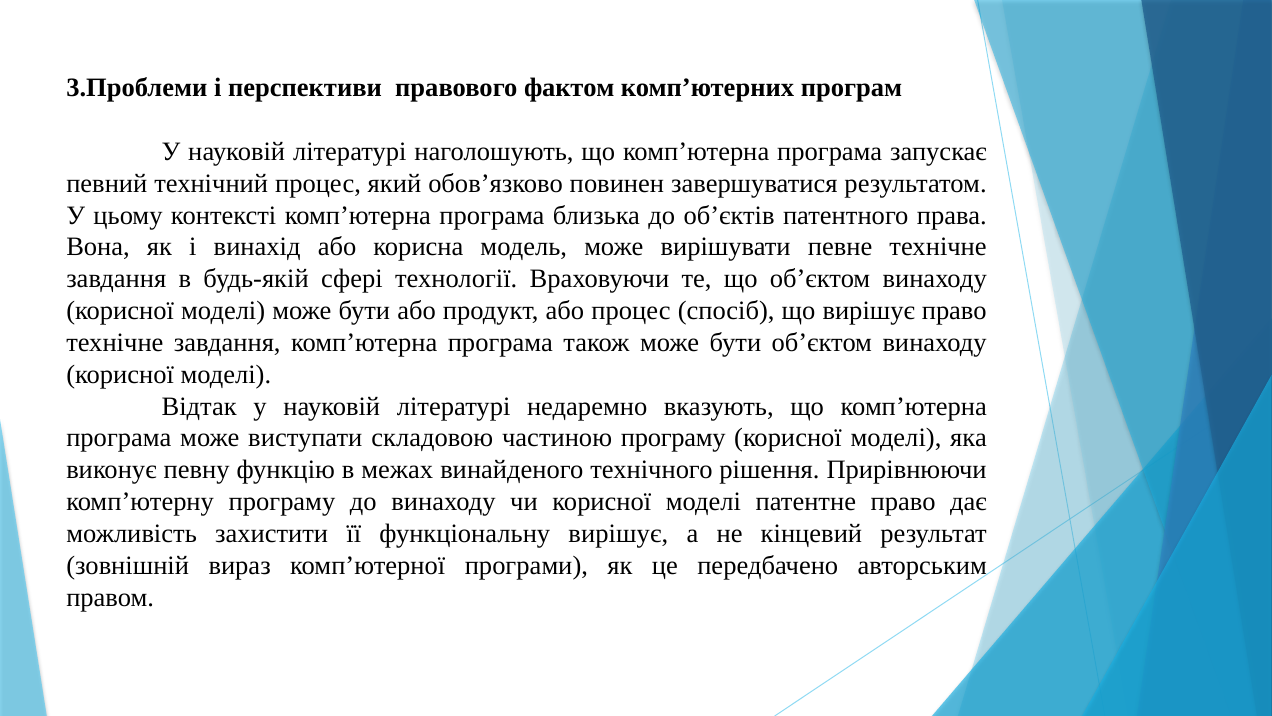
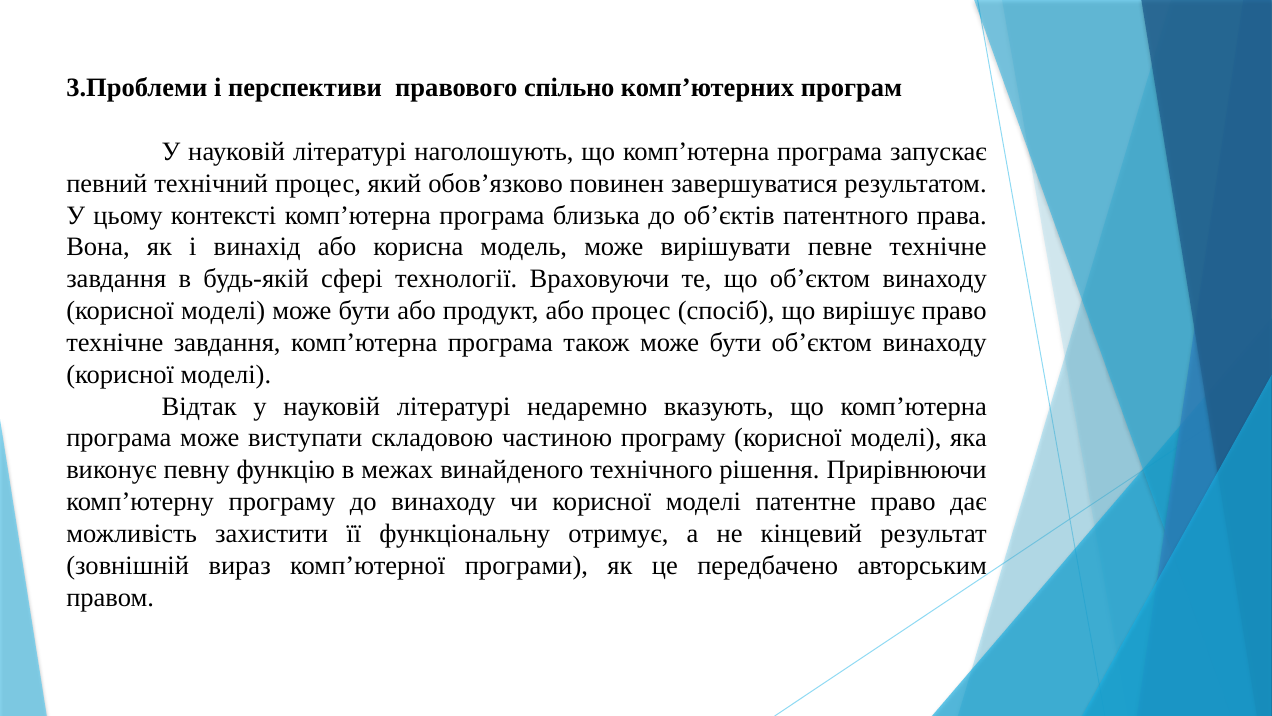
фактом: фактом -> спільно
функціональну вирішує: вирішує -> отримує
